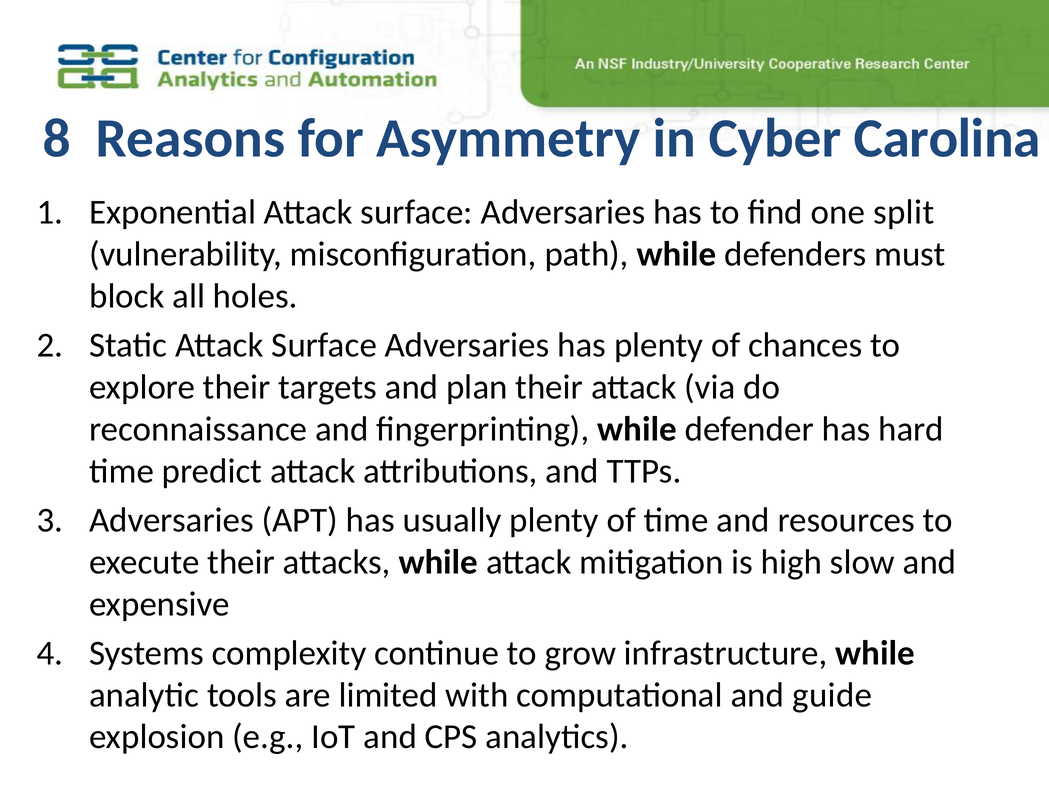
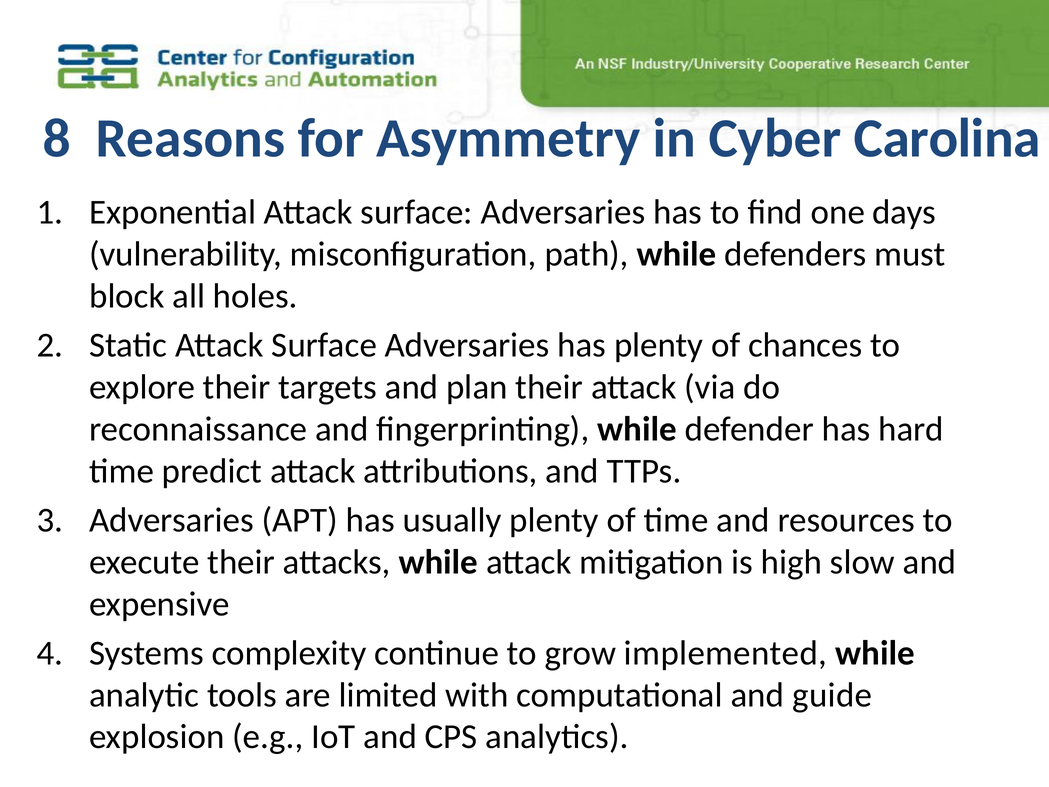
split: split -> days
infrastructure: infrastructure -> implemented
